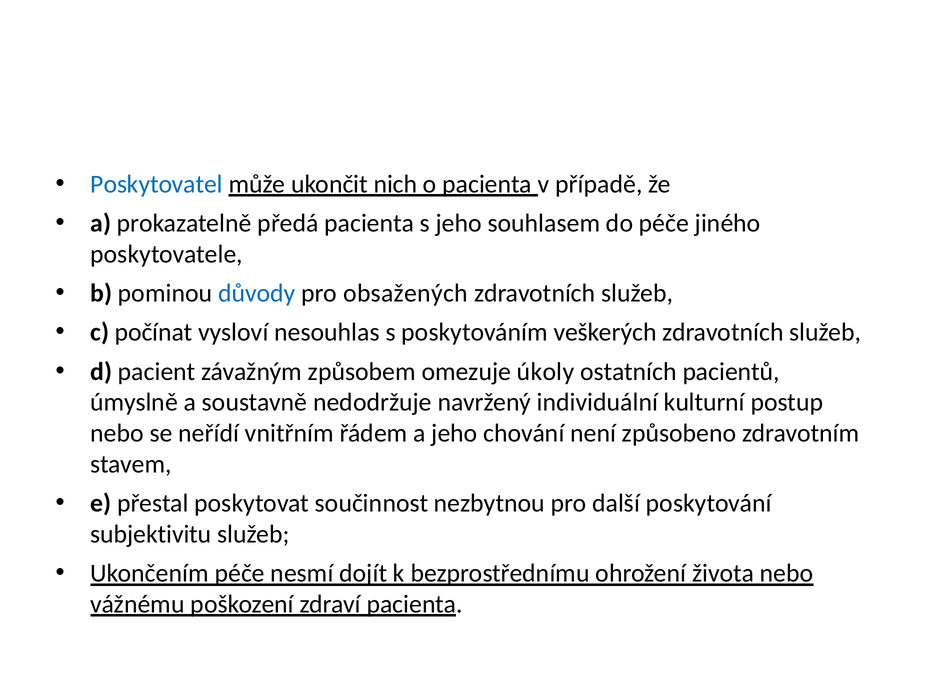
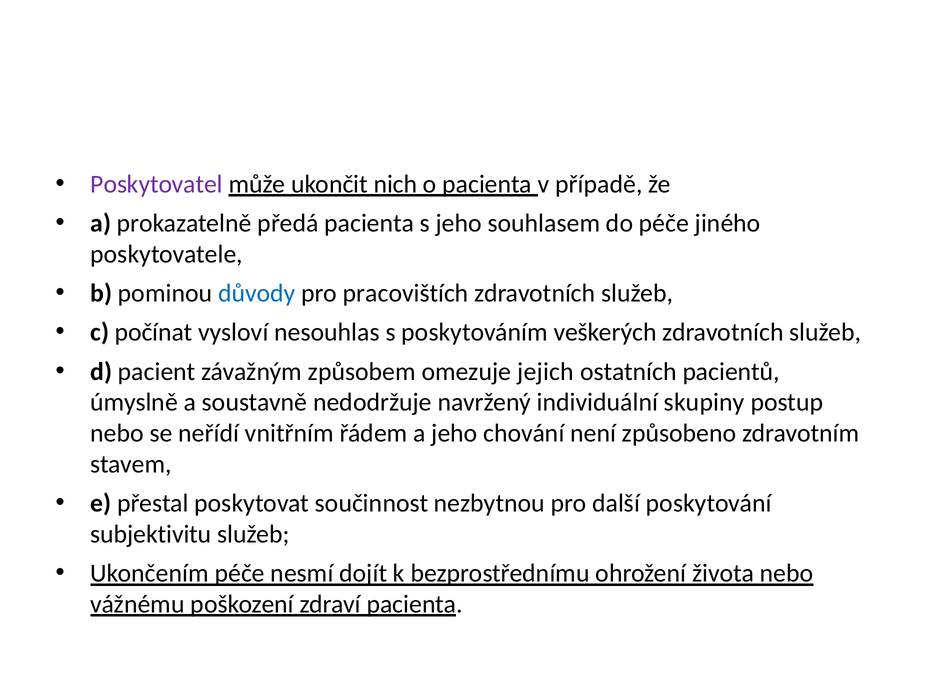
Poskytovatel colour: blue -> purple
obsažených: obsažených -> pracovištích
úkoly: úkoly -> jejich
kulturní: kulturní -> skupiny
